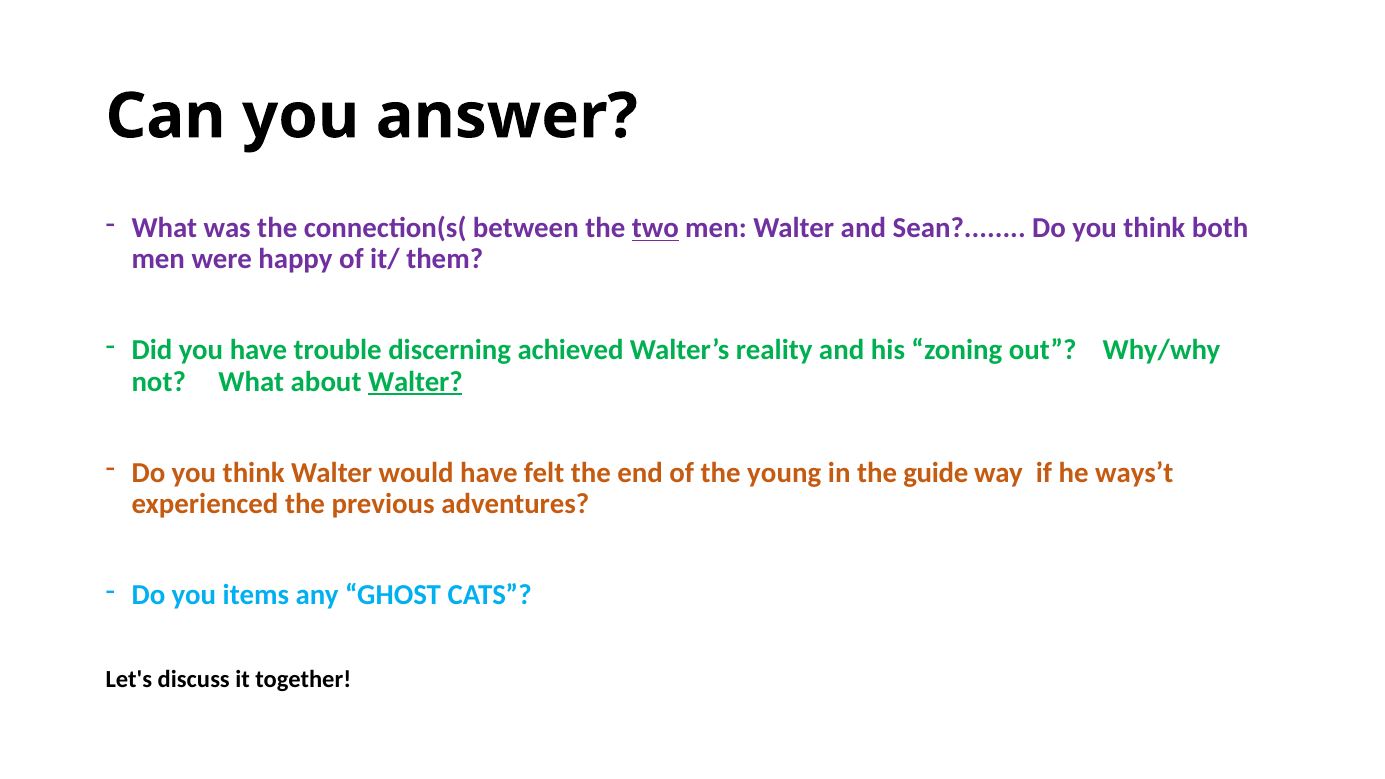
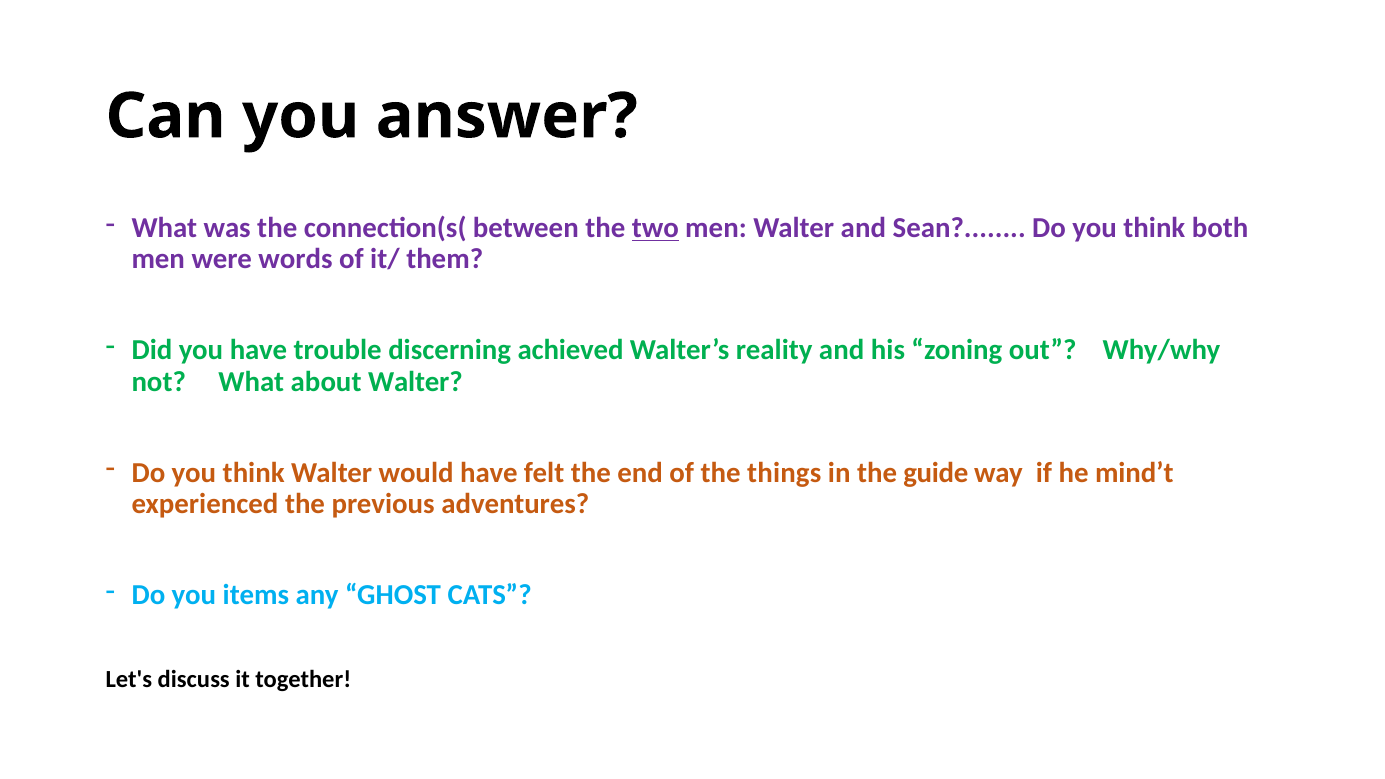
happy: happy -> words
Walter at (415, 382) underline: present -> none
young: young -> things
ways’t: ways’t -> mind’t
